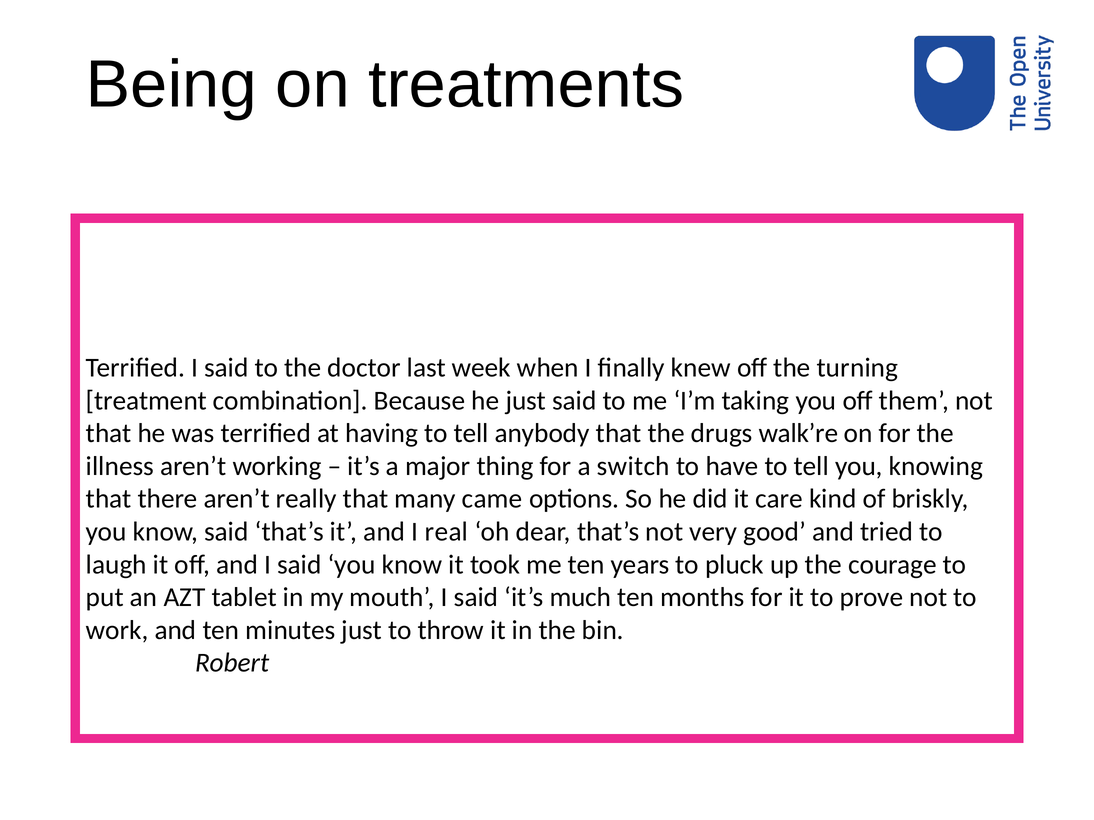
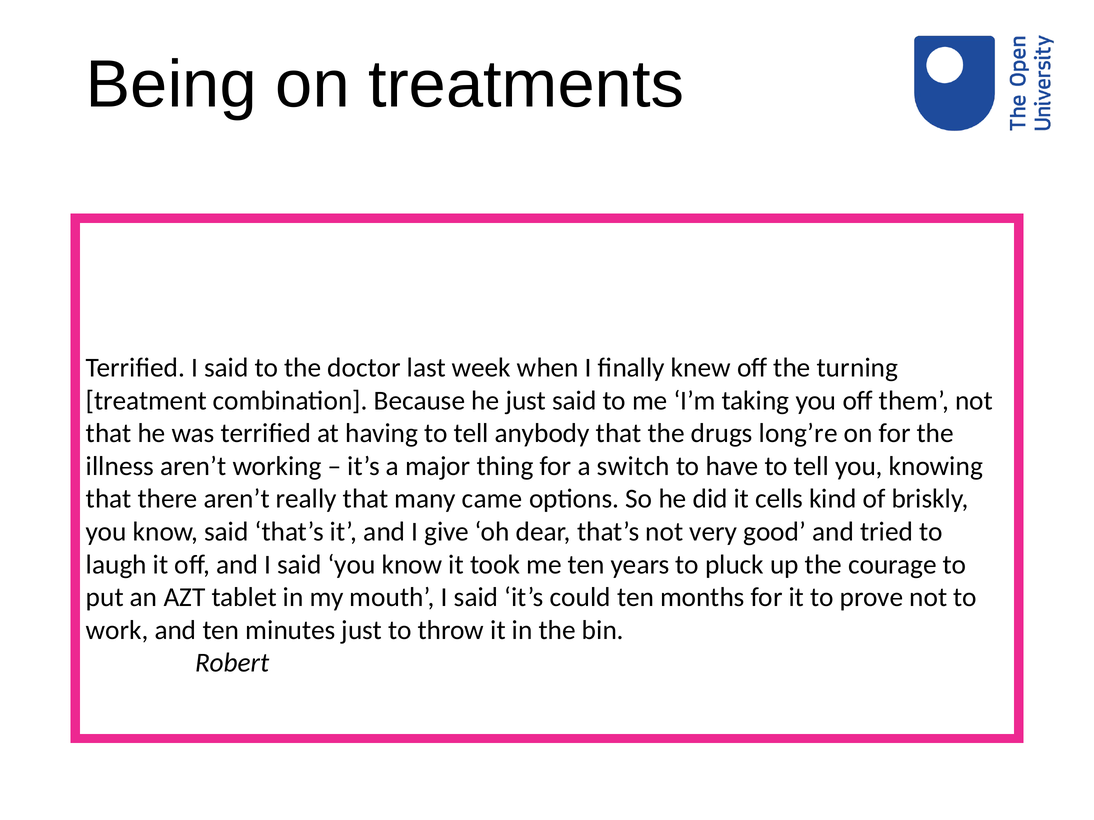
walk’re: walk’re -> long’re
care: care -> cells
real: real -> give
much: much -> could
